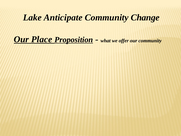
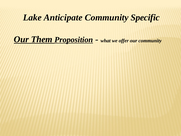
Change: Change -> Specific
Place: Place -> Them
